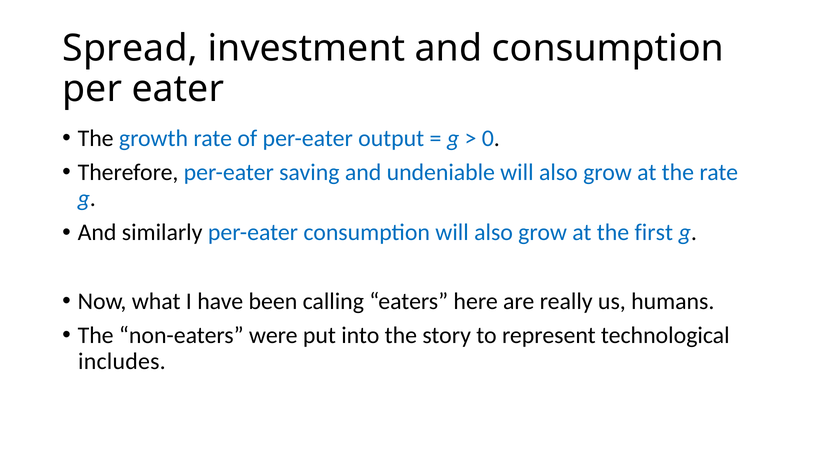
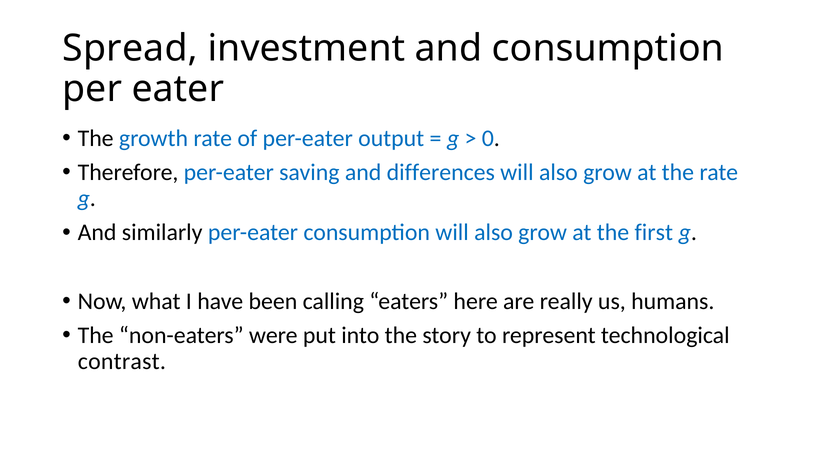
undeniable: undeniable -> differences
includes: includes -> contrast
